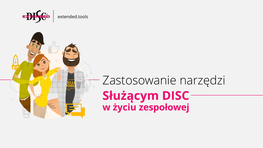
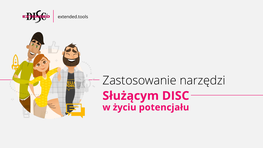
zespołowej: zespołowej -> potencjału
